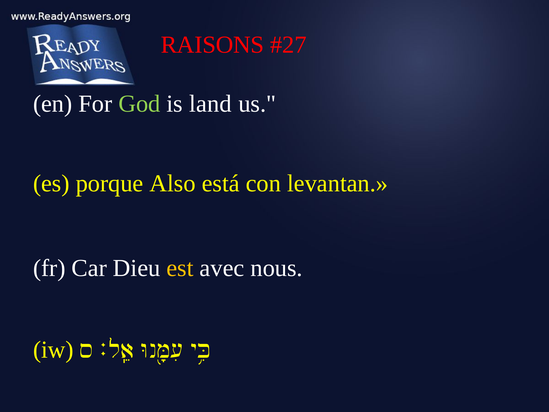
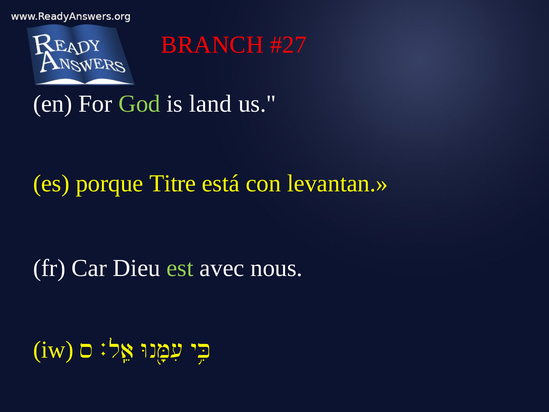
RAISONS: RAISONS -> BRANCH
Also: Also -> Titre
est colour: yellow -> light green
